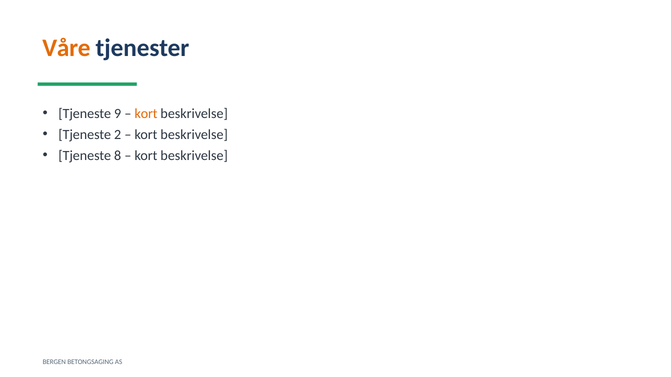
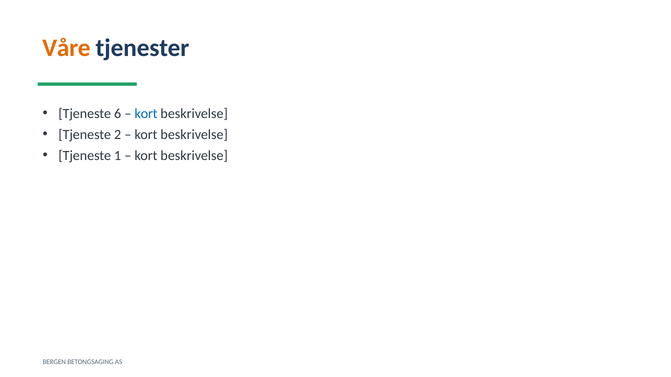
9: 9 -> 6
kort at (146, 114) colour: orange -> blue
8: 8 -> 1
